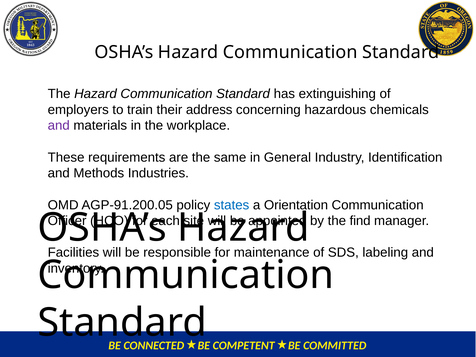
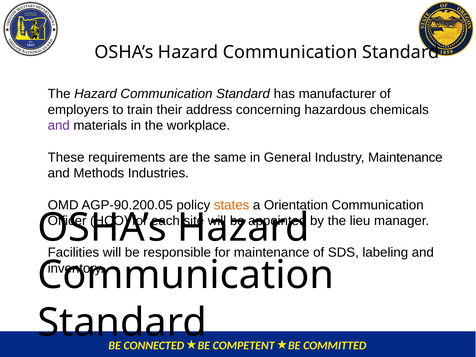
extinguishing: extinguishing -> manufacturer
Industry Identification: Identification -> Maintenance
AGP-91.200.05: AGP-91.200.05 -> AGP-90.200.05
states colour: blue -> orange
find: find -> lieu
